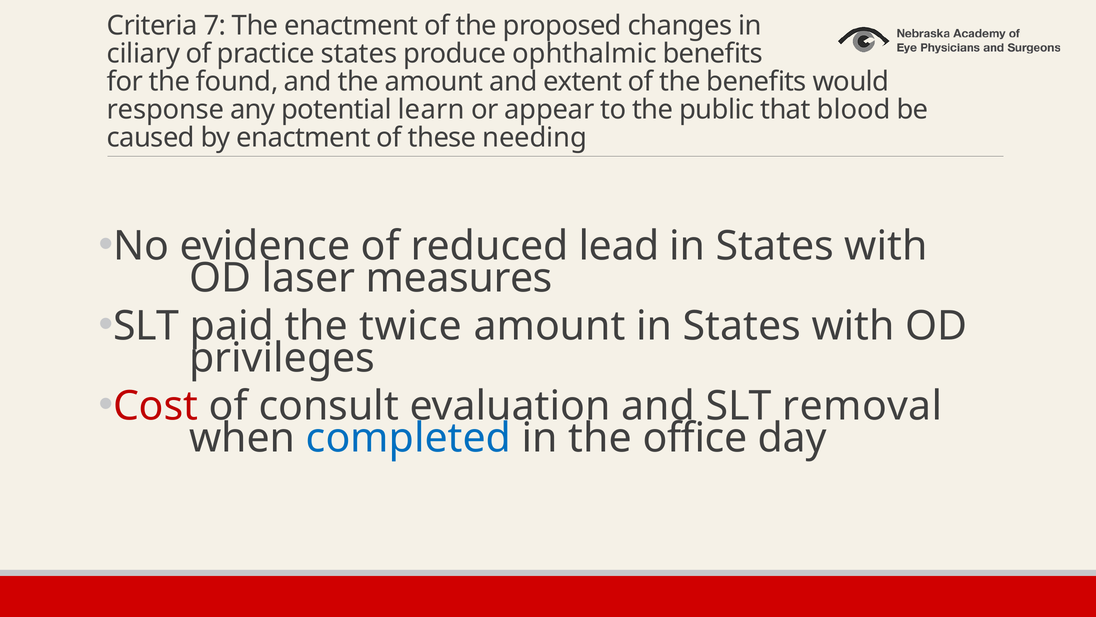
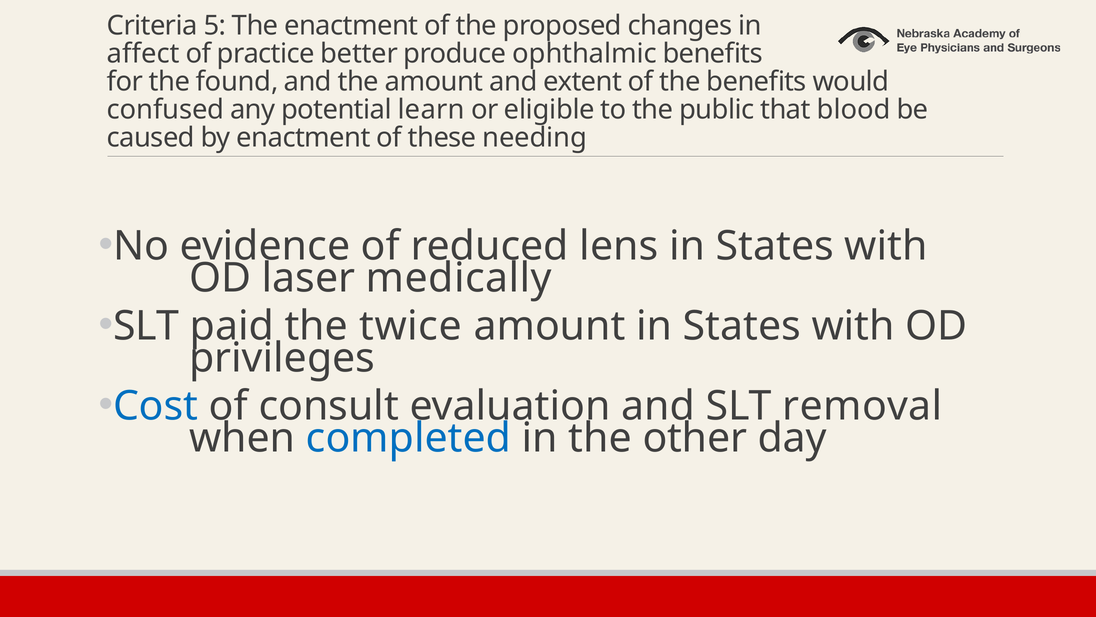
7: 7 -> 5
ciliary: ciliary -> affect
practice states: states -> better
response: response -> confused
appear: appear -> eligible
lead: lead -> lens
measures: measures -> medically
Cost colour: red -> blue
office: office -> other
